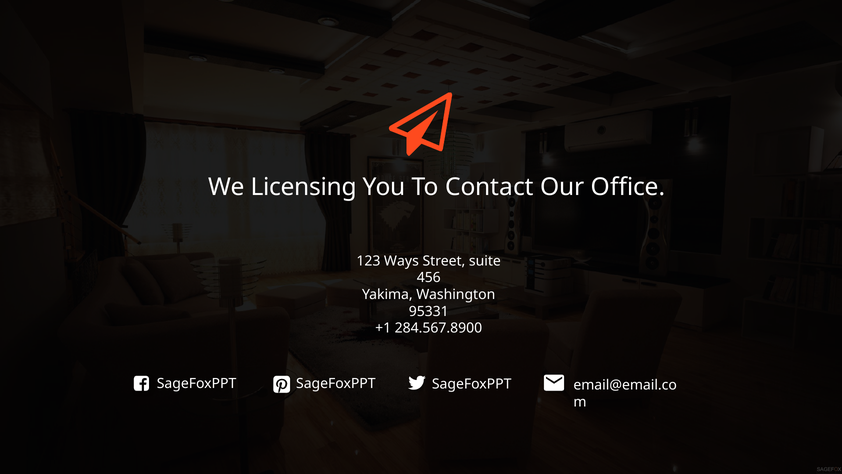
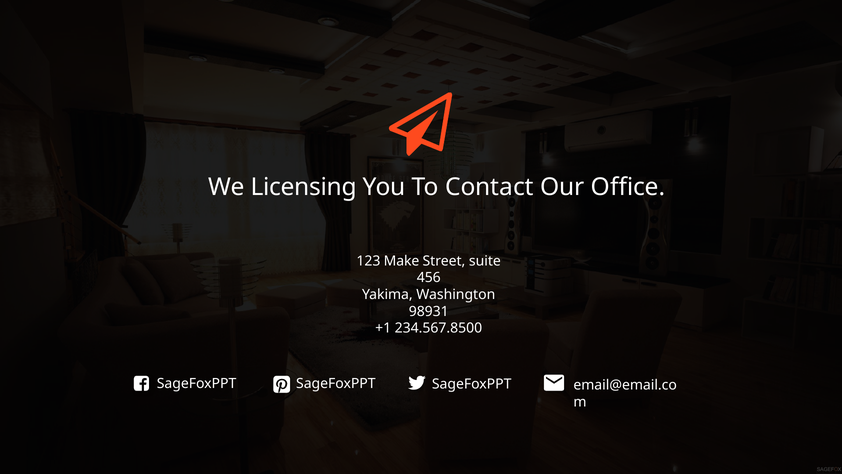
Ways: Ways -> Make
95331: 95331 -> 98931
284.567.8900: 284.567.8900 -> 234.567.8500
